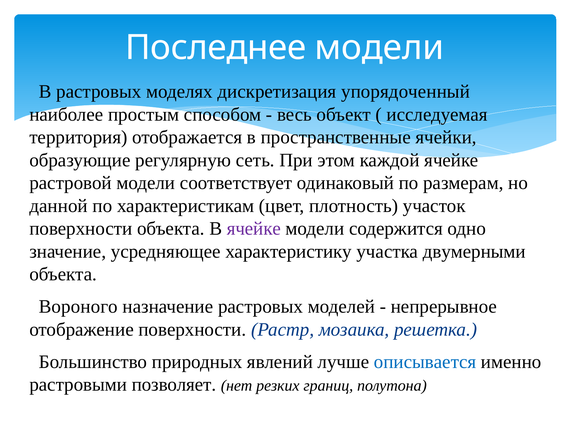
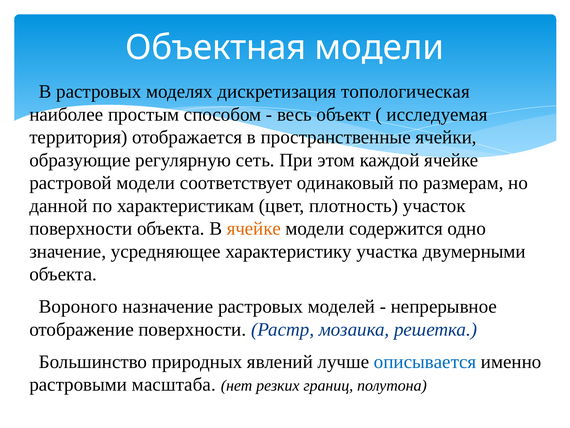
Последнее: Последнее -> Объектная
упорядоченный: упорядоченный -> топологическая
ячейке at (254, 228) colour: purple -> orange
позволяет: позволяет -> масштаба
